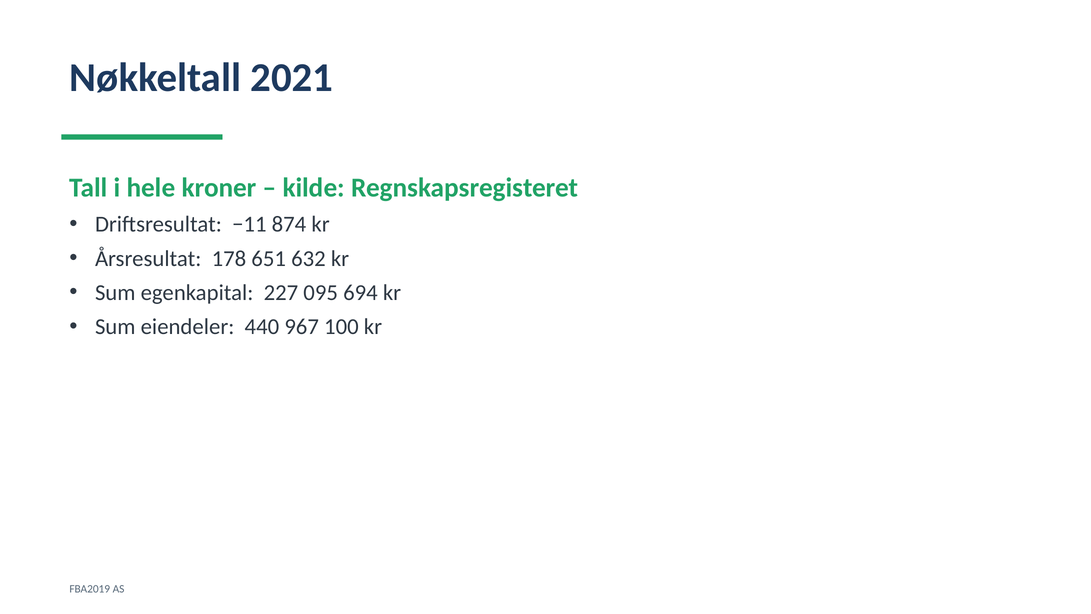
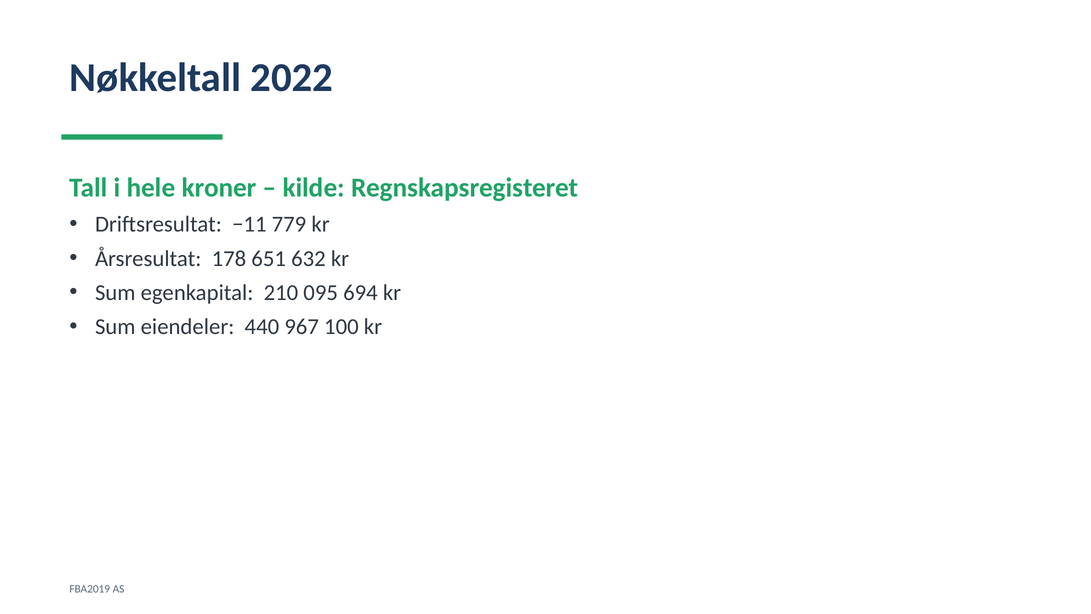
2021: 2021 -> 2022
874: 874 -> 779
227: 227 -> 210
